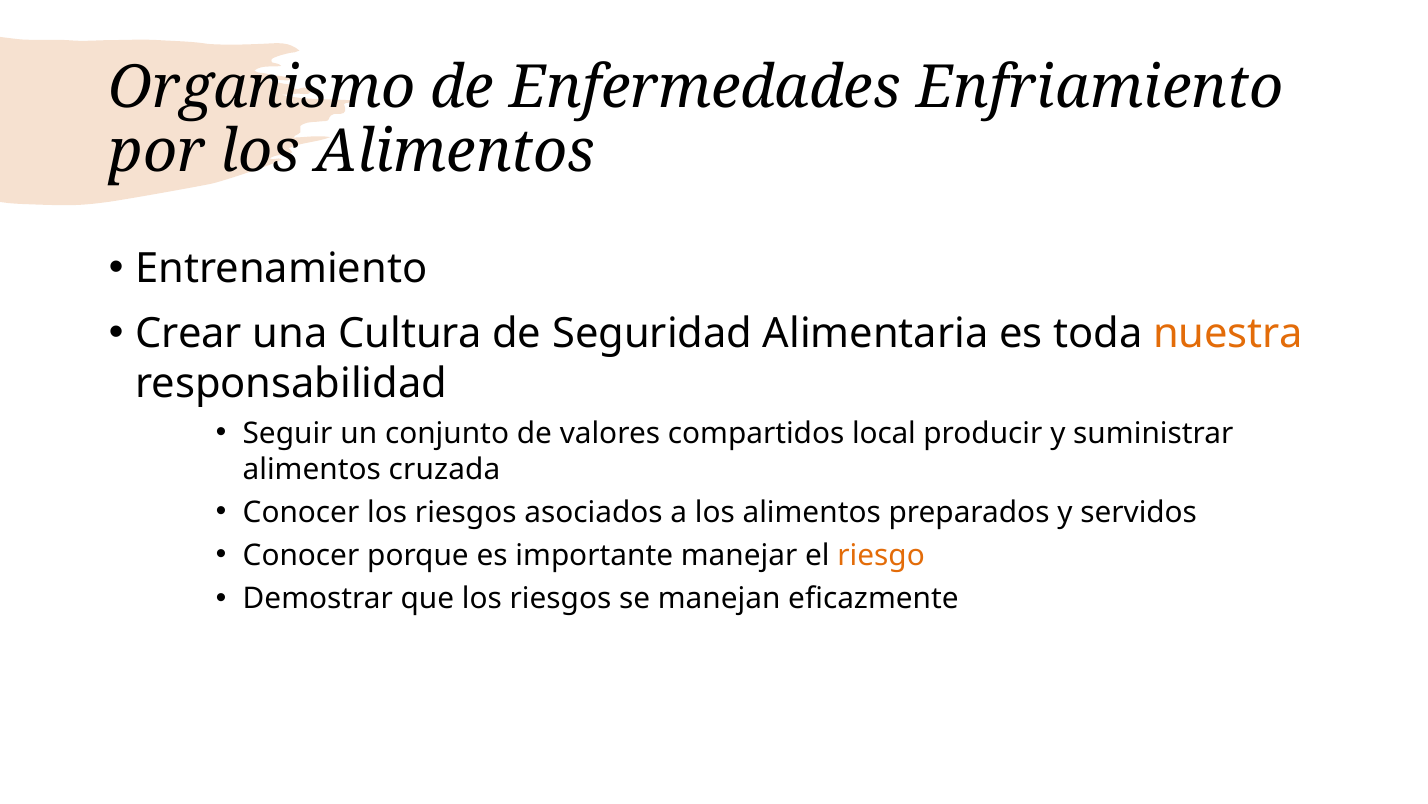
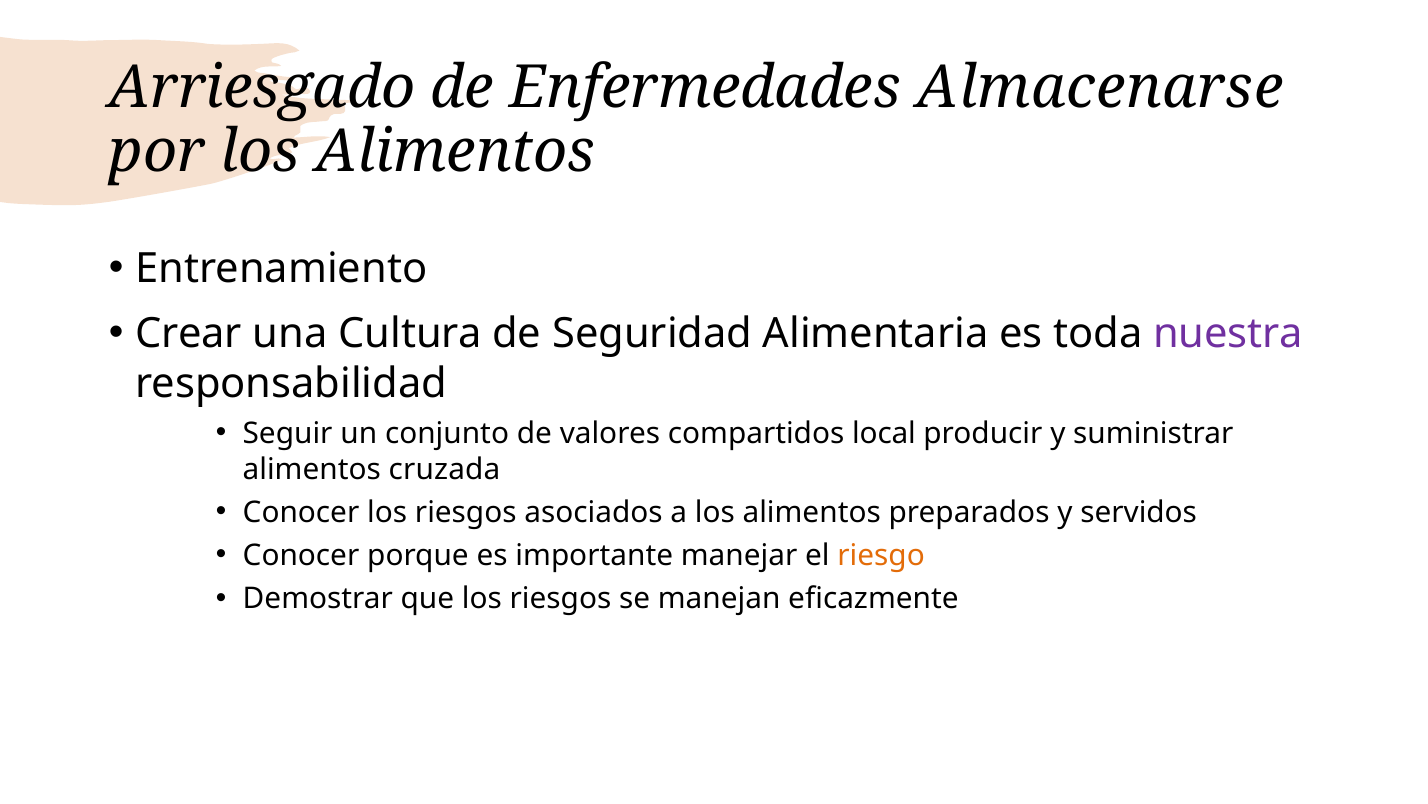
Organismo: Organismo -> Arriesgado
Enfriamiento: Enfriamiento -> Almacenarse
nuestra colour: orange -> purple
